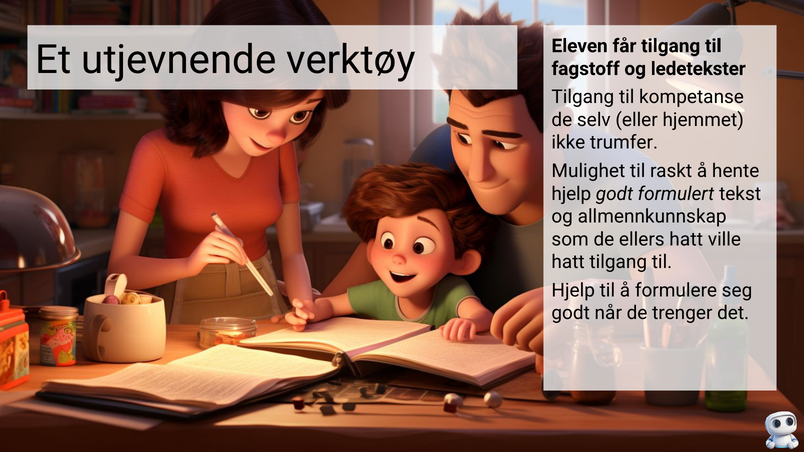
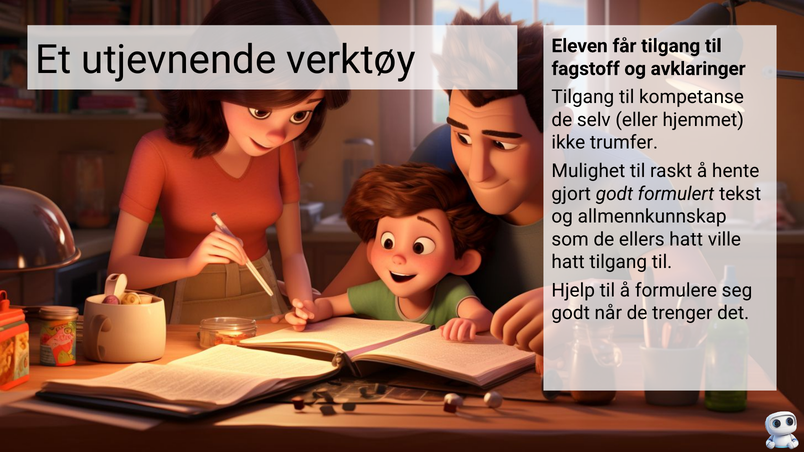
ledetekster: ledetekster -> avklaringer
hjelp at (571, 194): hjelp -> gjort
